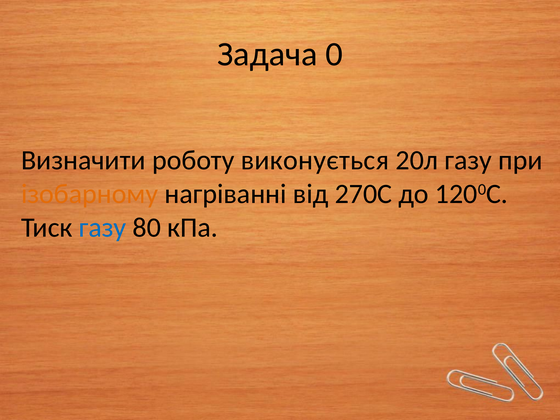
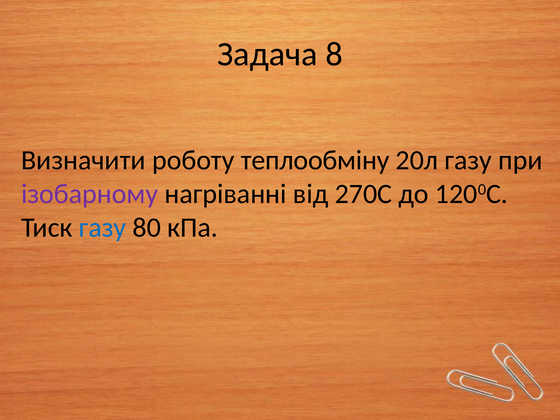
0: 0 -> 8
виконується: виконується -> теплообміну
ізобарному colour: orange -> purple
